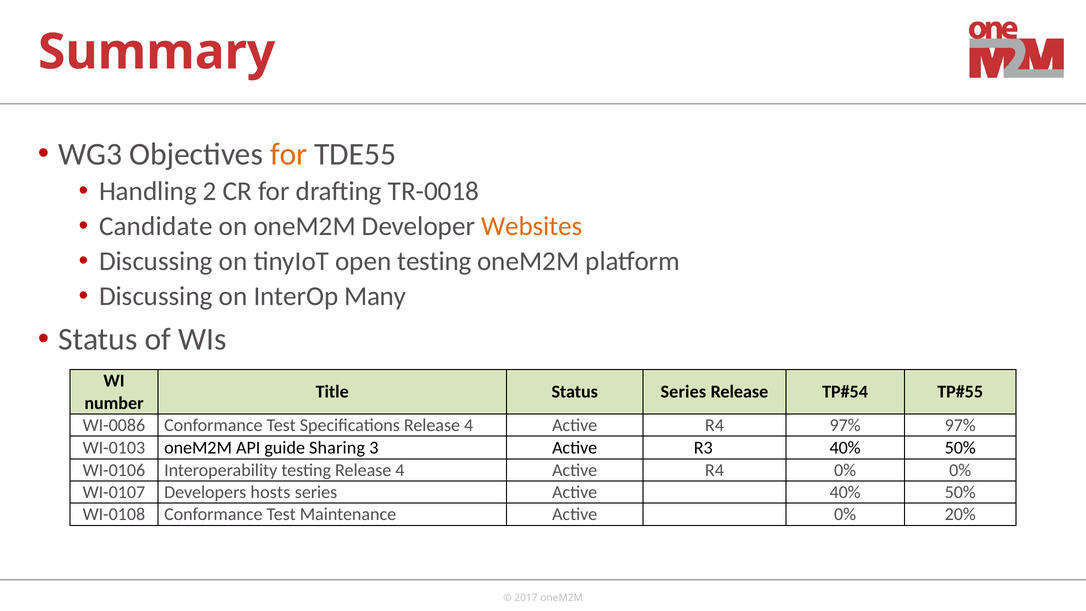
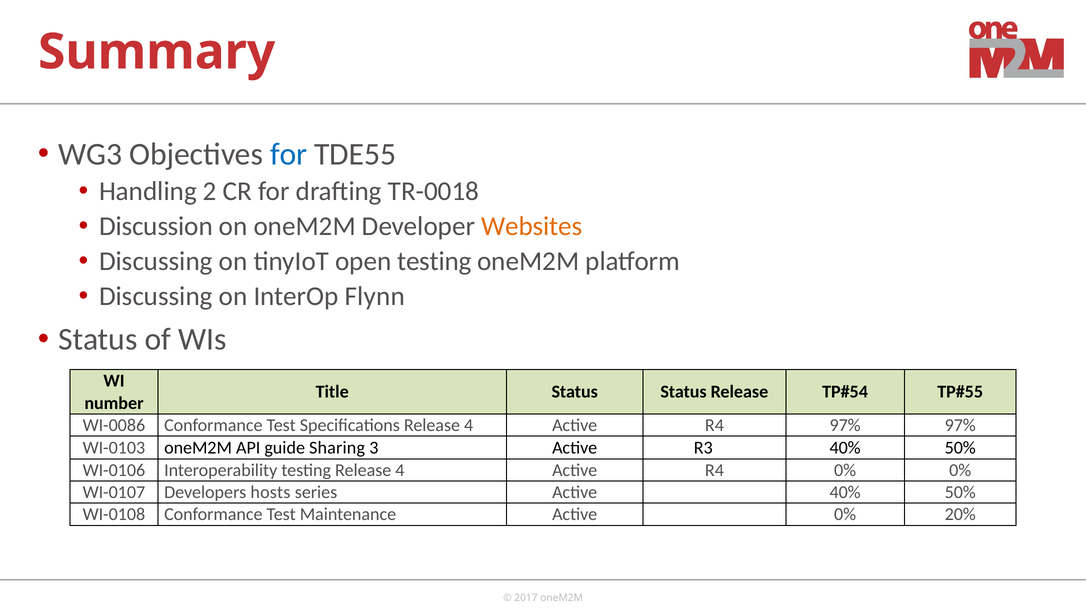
for at (289, 154) colour: orange -> blue
Candidate: Candidate -> Discussion
Many: Many -> Flynn
Status Series: Series -> Status
